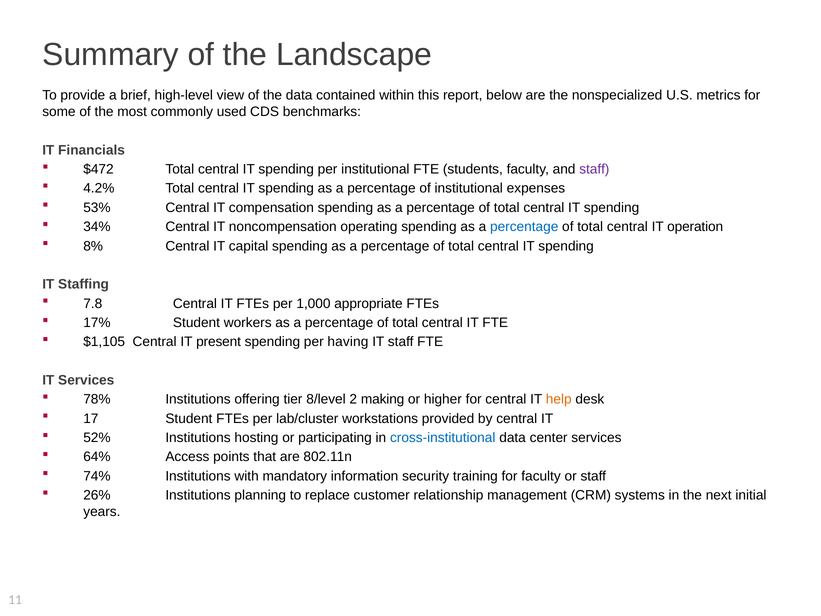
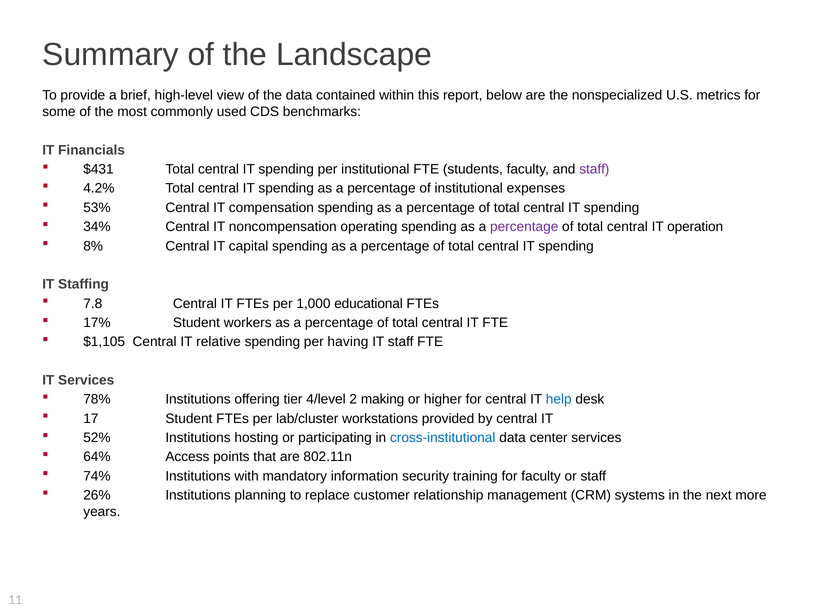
$472: $472 -> $431
percentage at (524, 227) colour: blue -> purple
appropriate: appropriate -> educational
present: present -> relative
8/level: 8/level -> 4/level
help colour: orange -> blue
initial: initial -> more
